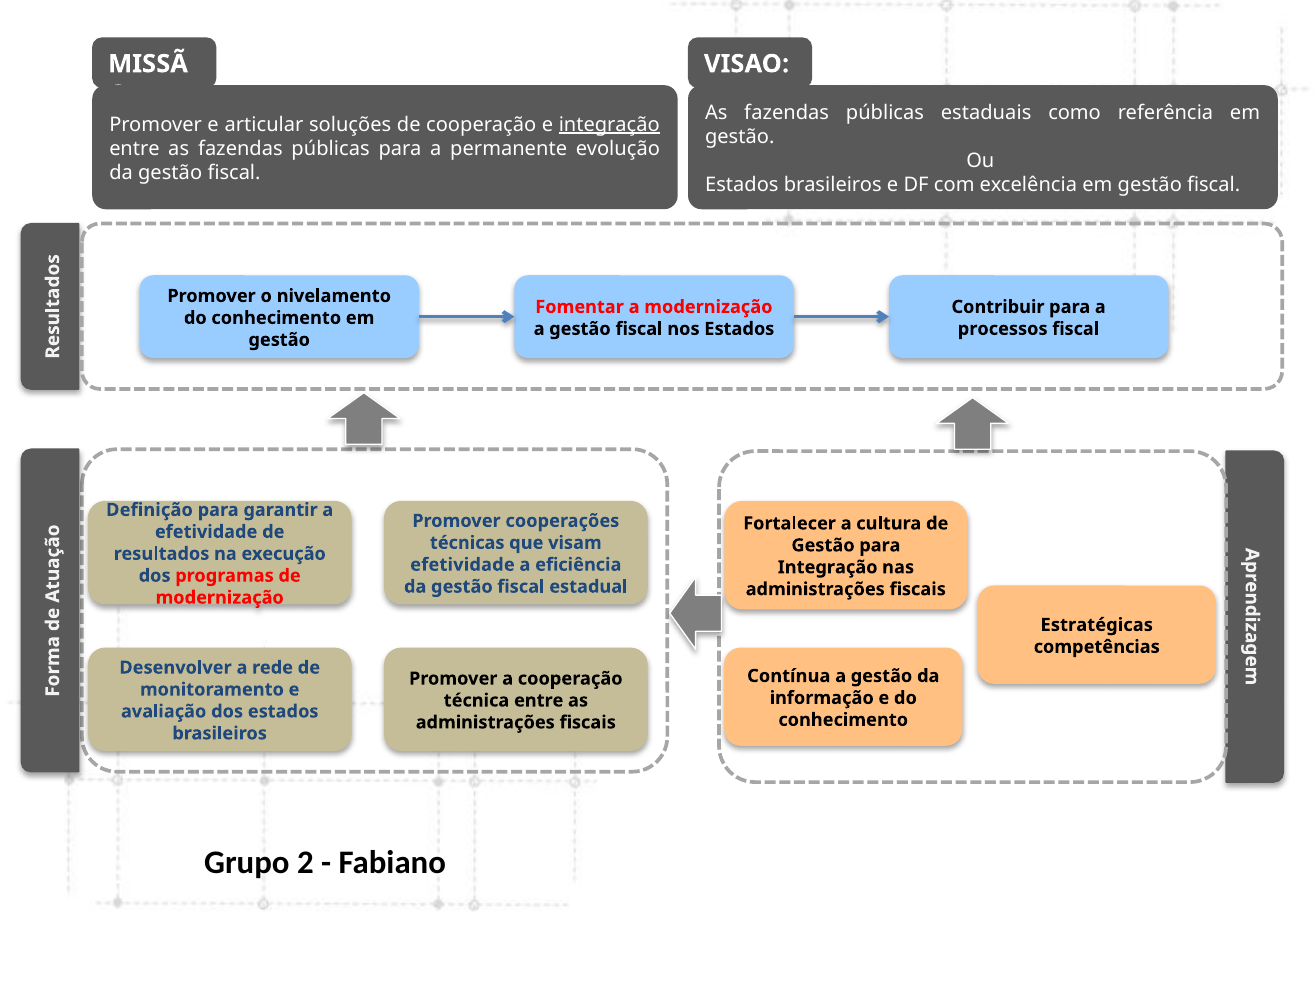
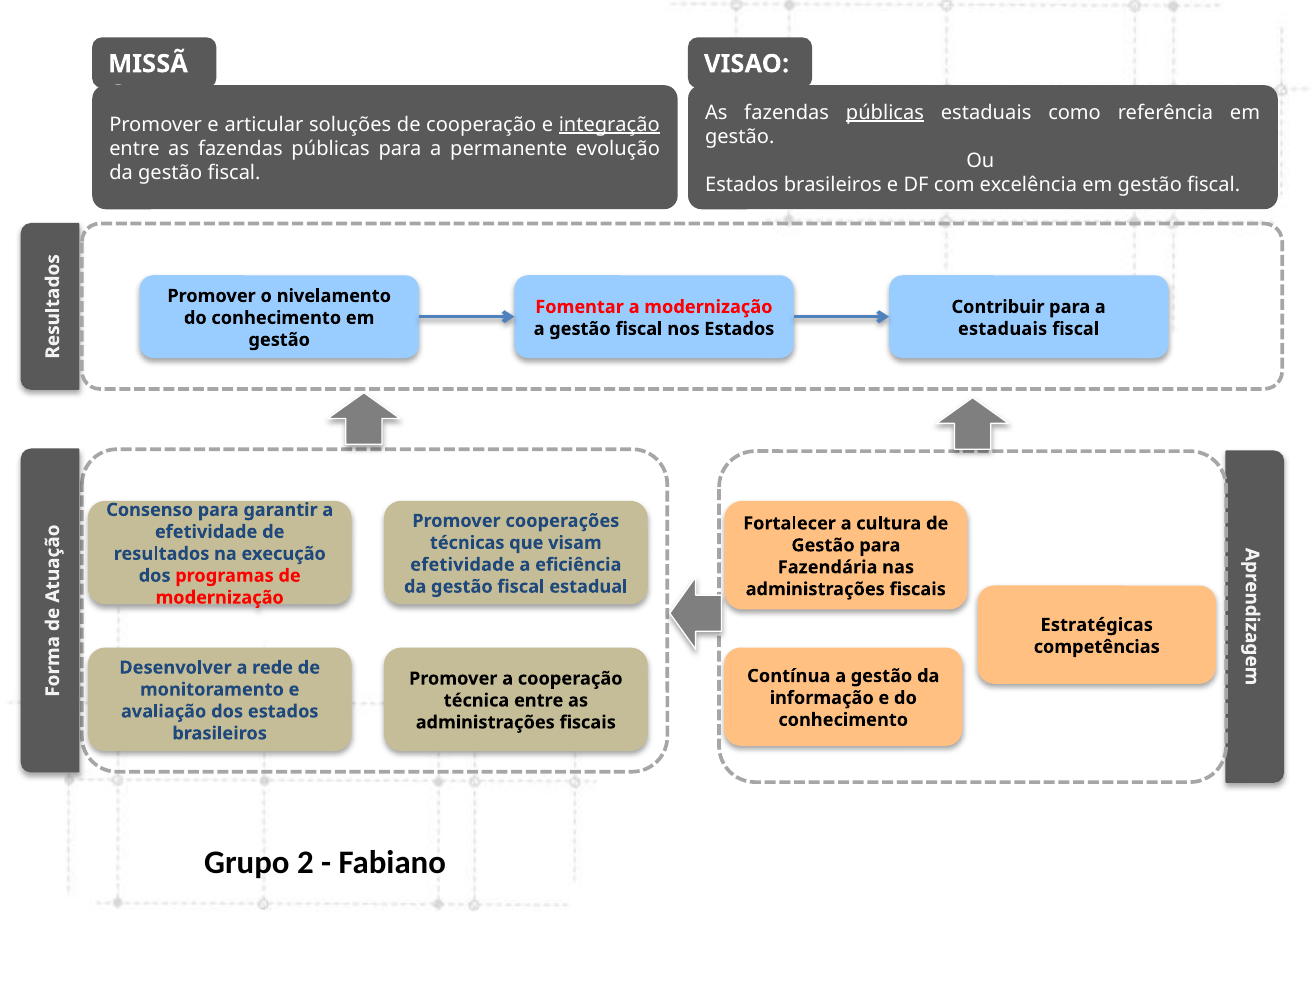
públicas at (885, 112) underline: none -> present
processos at (1003, 329): processos -> estaduais
Definição: Definição -> Consenso
Integração at (828, 568): Integração -> Fazendária
